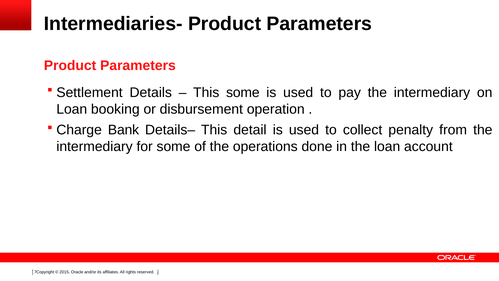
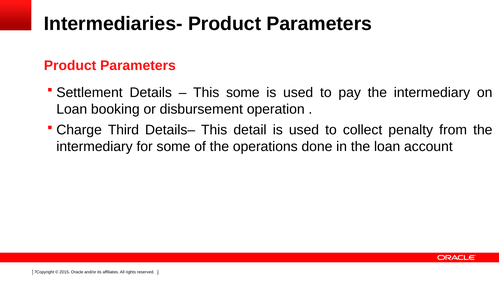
Bank: Bank -> Third
